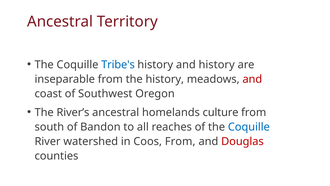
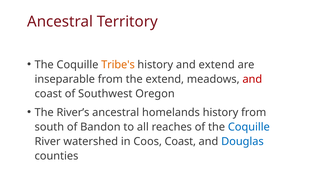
Tribe's colour: blue -> orange
and history: history -> extend
the history: history -> extend
homelands culture: culture -> history
Coos From: From -> Coast
Douglas colour: red -> blue
